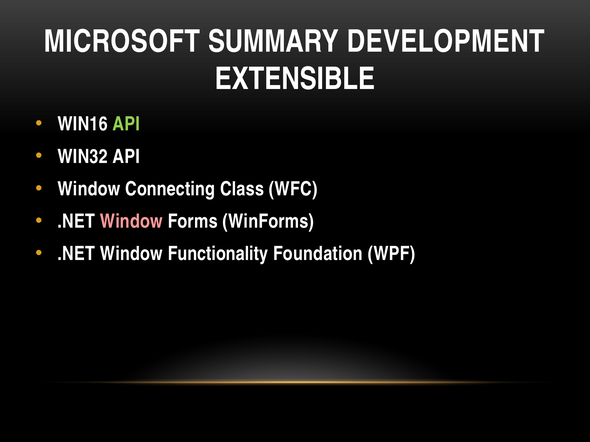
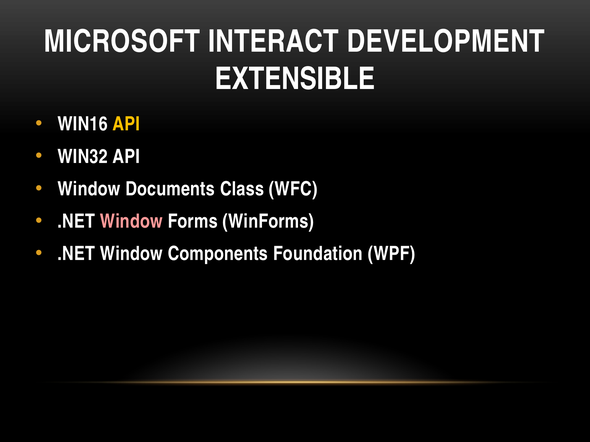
SUMMARY: SUMMARY -> INTERACT
API at (126, 124) colour: light green -> yellow
Connecting: Connecting -> Documents
Functionality: Functionality -> Components
